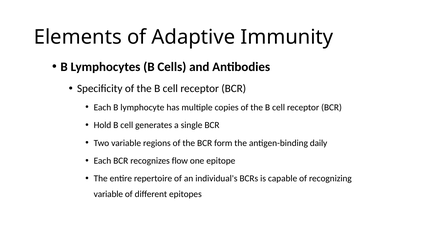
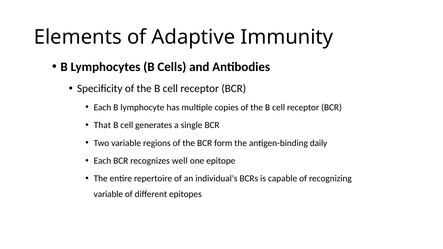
Hold: Hold -> That
flow: flow -> well
